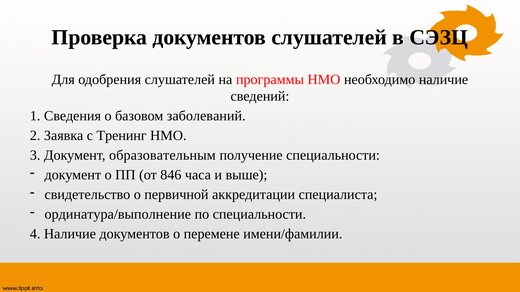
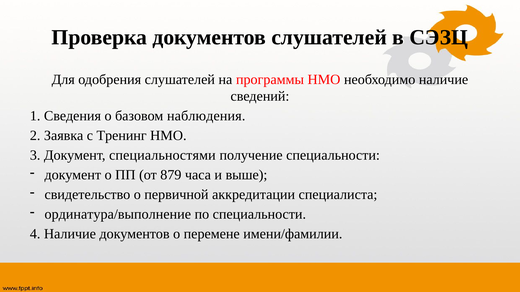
заболеваний: заболеваний -> наблюдения
образовательным: образовательным -> специальностями
846: 846 -> 879
